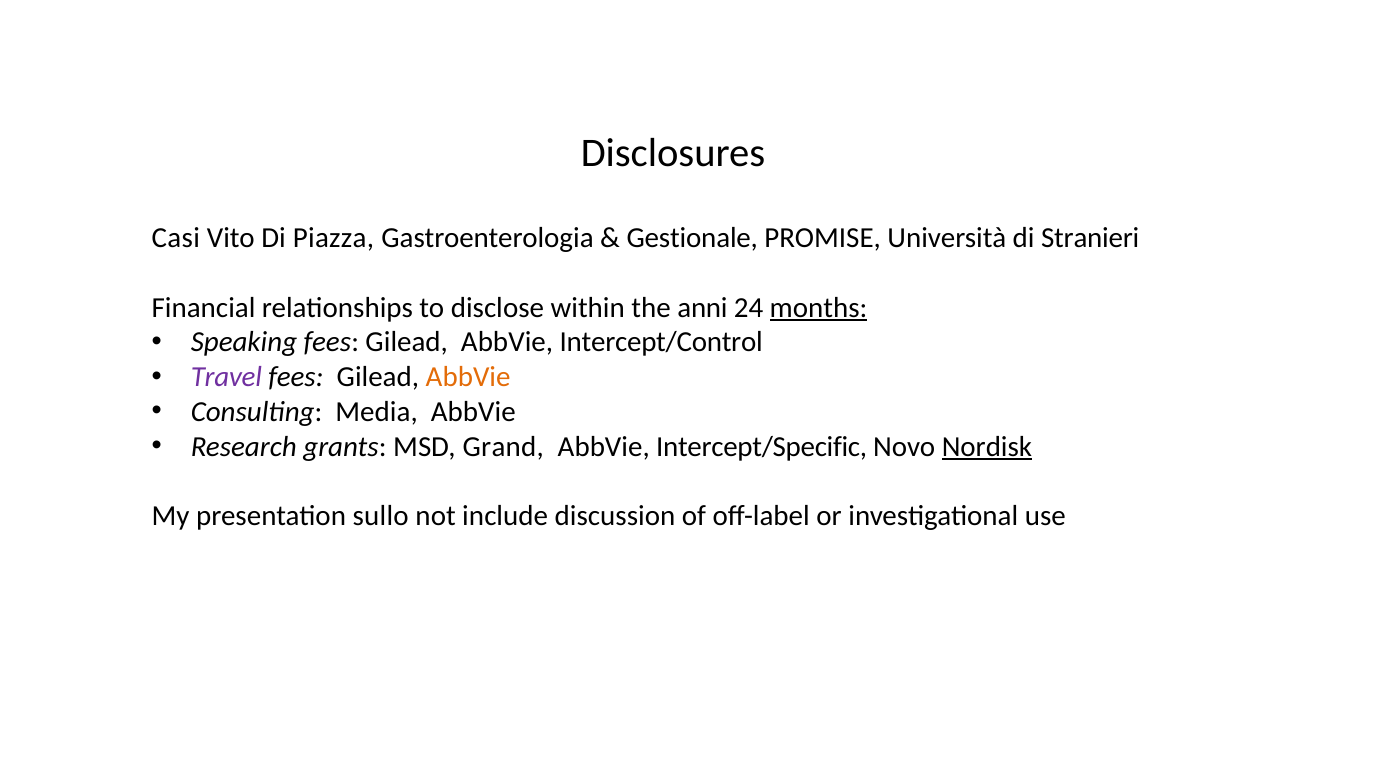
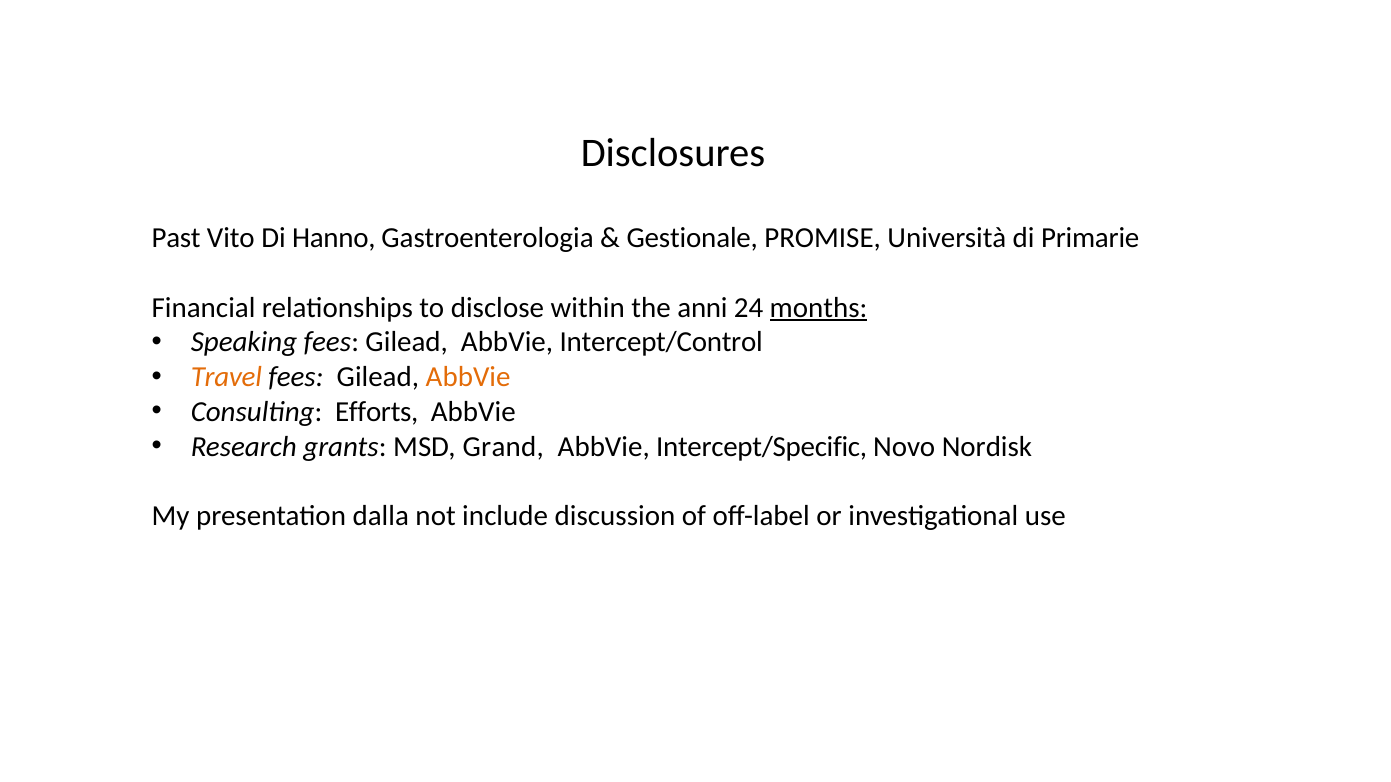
Casi: Casi -> Past
Piazza: Piazza -> Hanno
Stranieri: Stranieri -> Primarie
Travel colour: purple -> orange
Media: Media -> Efforts
Nordisk underline: present -> none
sullo: sullo -> dalla
